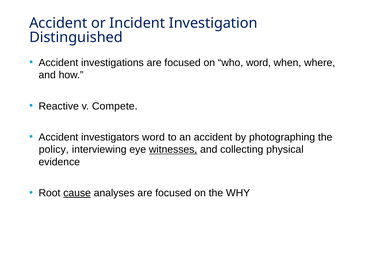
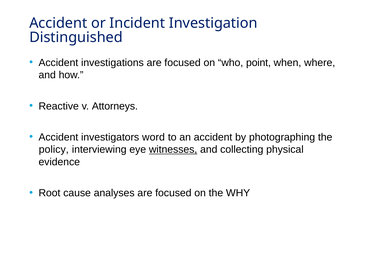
who word: word -> point
Compete: Compete -> Attorneys
cause underline: present -> none
